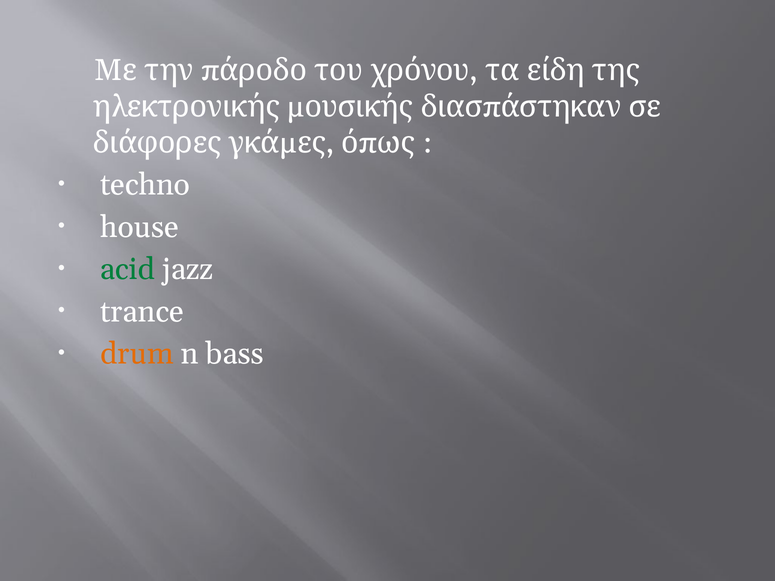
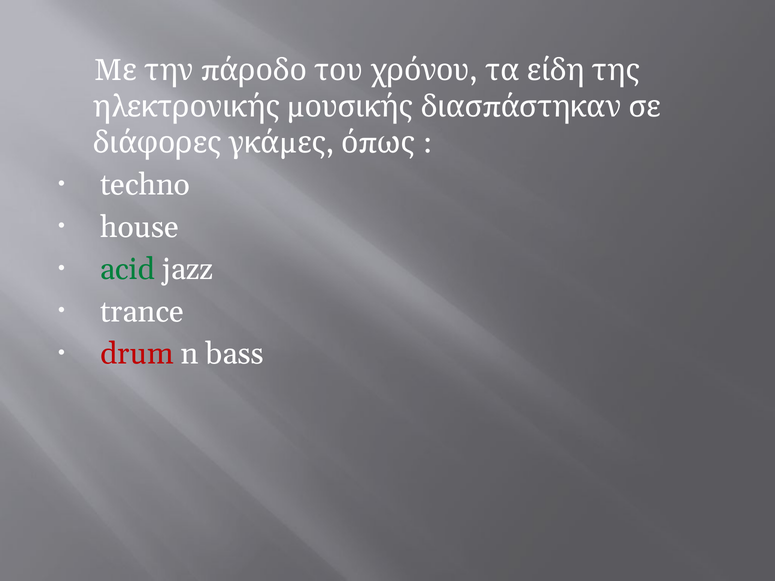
drum colour: orange -> red
